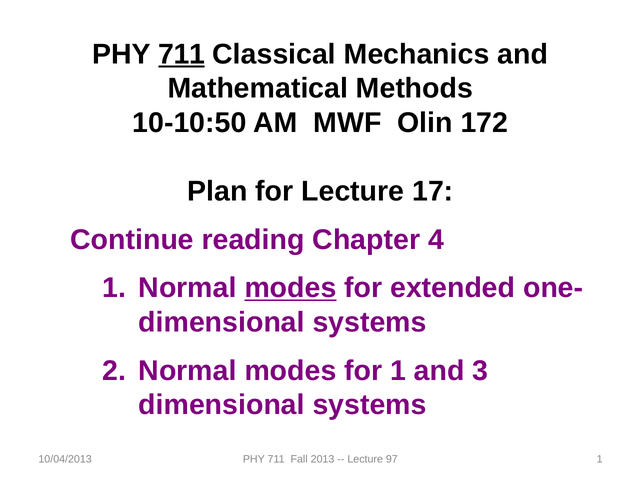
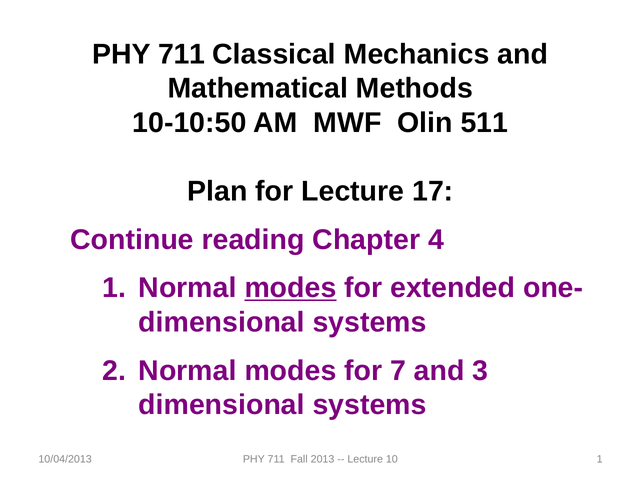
711 at (182, 54) underline: present -> none
172: 172 -> 511
for 1: 1 -> 7
97: 97 -> 10
